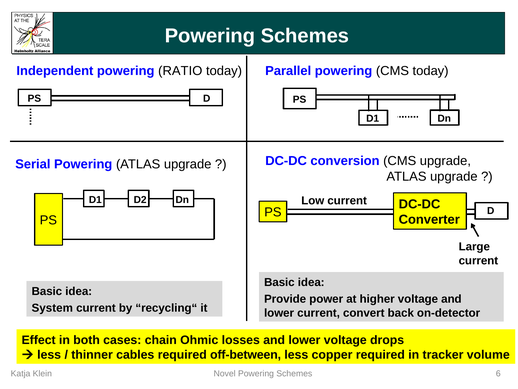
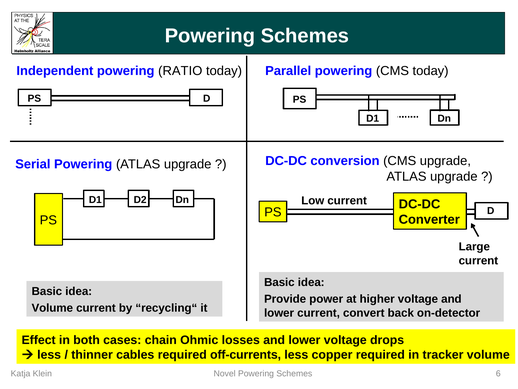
System at (52, 308): System -> Volume
off-between: off-between -> off-currents
